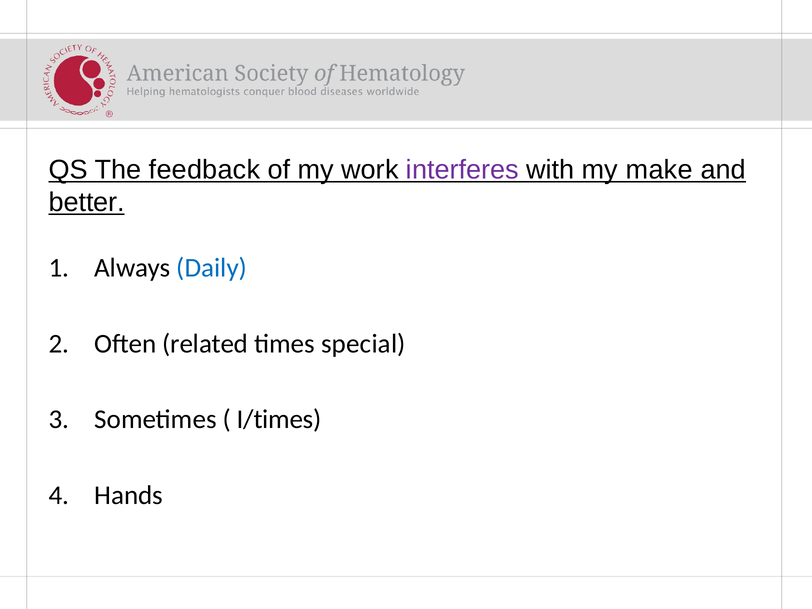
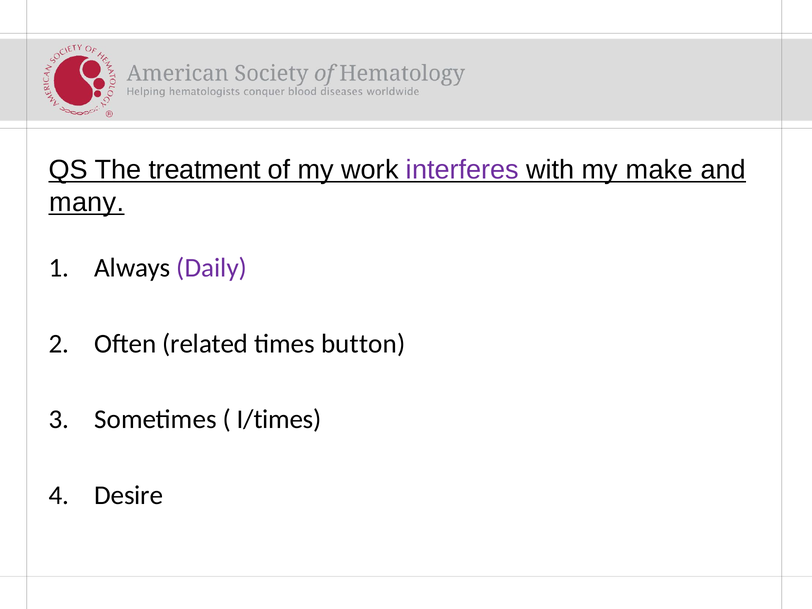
feedback: feedback -> treatment
better: better -> many
Daily colour: blue -> purple
special: special -> button
Hands: Hands -> Desire
